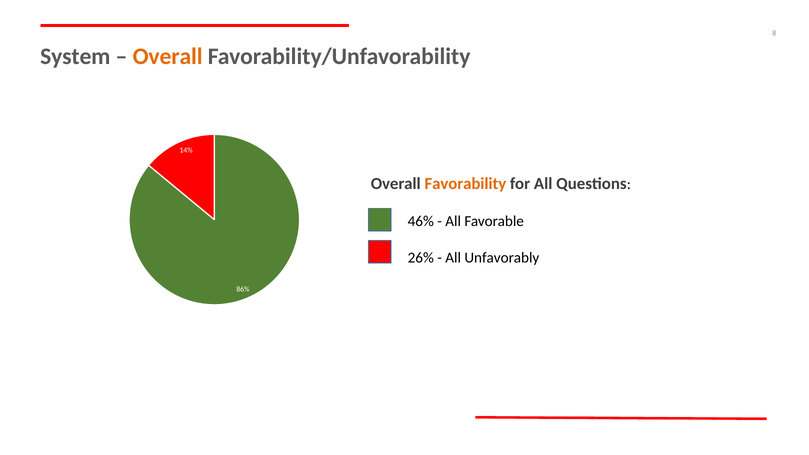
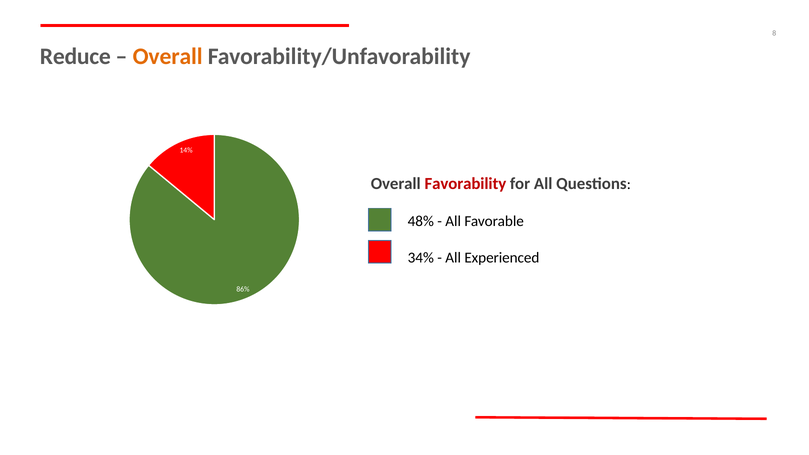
System: System -> Reduce
Favorability colour: orange -> red
46%: 46% -> 48%
26%: 26% -> 34%
Unfavorably: Unfavorably -> Experienced
